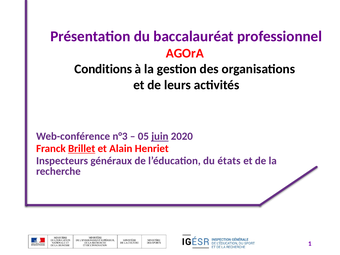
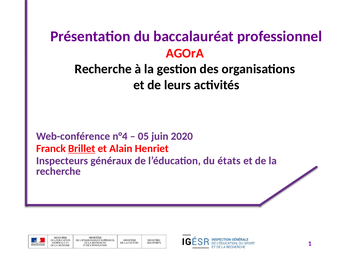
Conditions at (103, 69): Conditions -> Recherche
n°3: n°3 -> n°4
juin underline: present -> none
